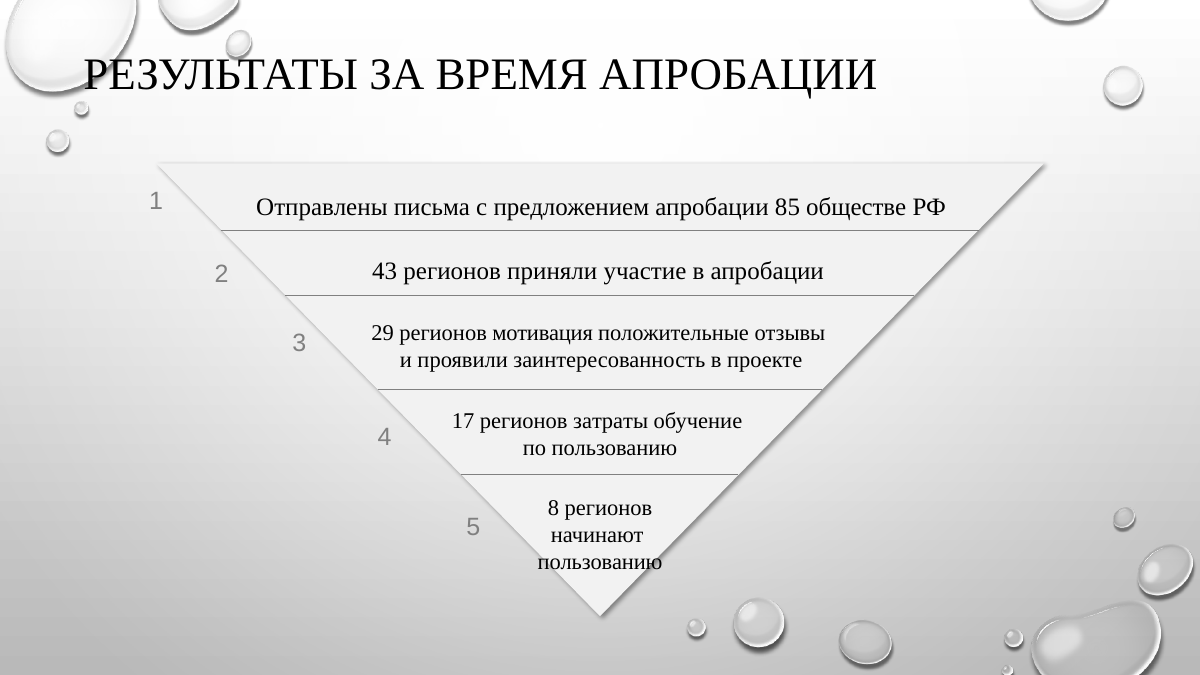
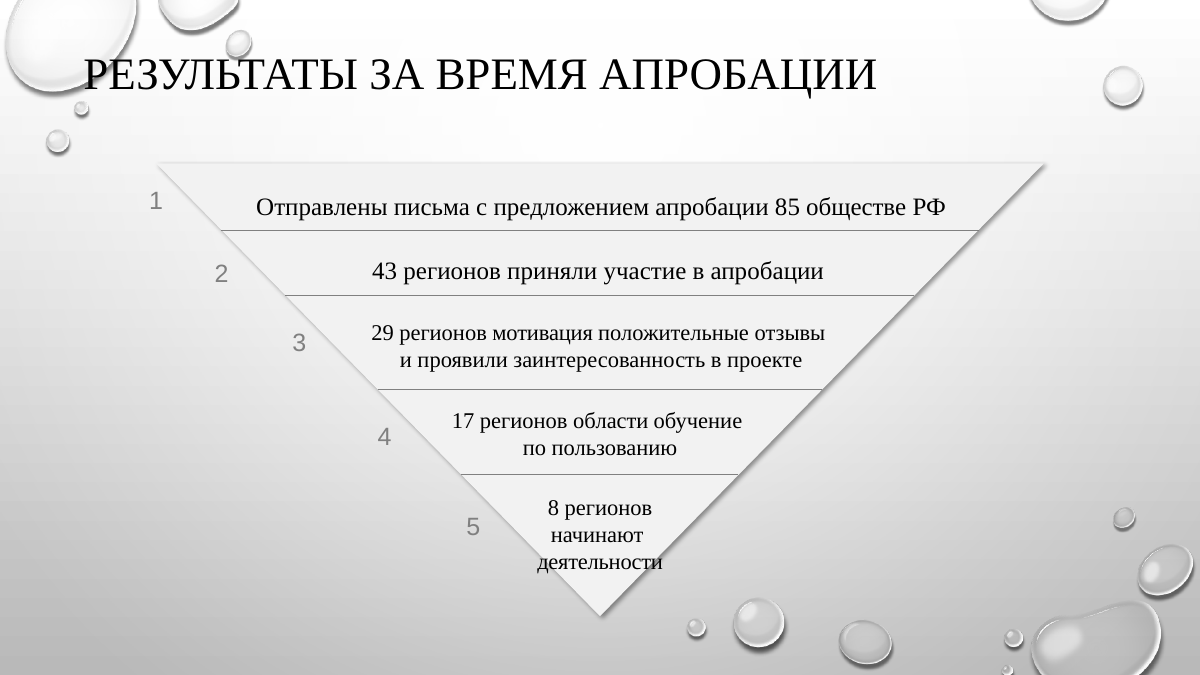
затраты: затраты -> области
пользованию at (600, 562): пользованию -> деятельности
